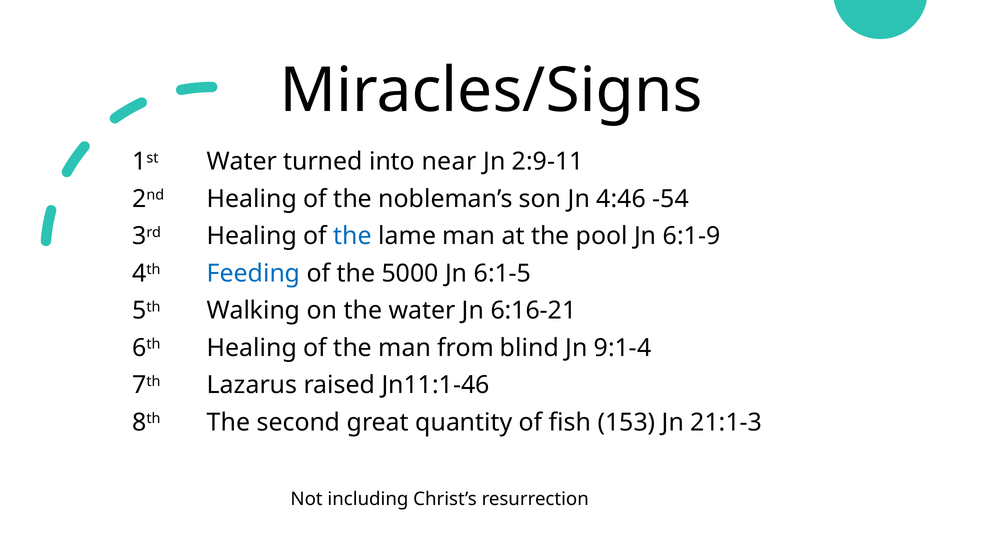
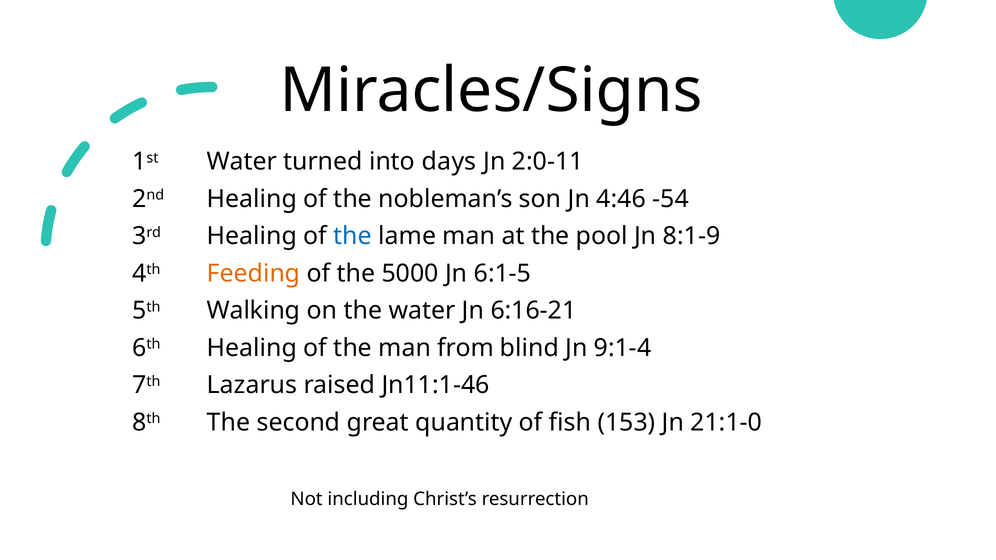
near: near -> days
2:9-11: 2:9-11 -> 2:0-11
6:1-9: 6:1-9 -> 8:1-9
Feeding colour: blue -> orange
21:1-3: 21:1-3 -> 21:1-0
